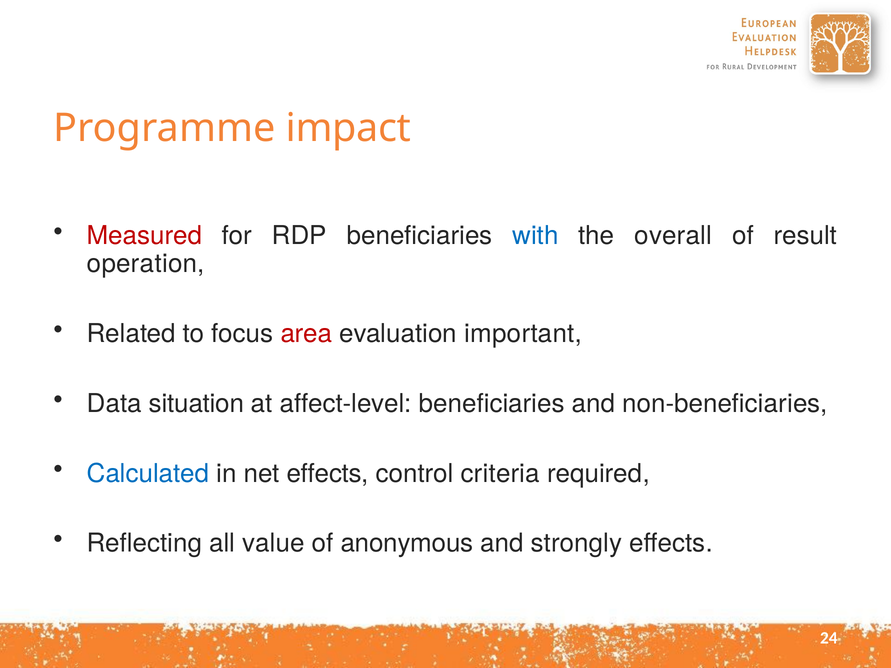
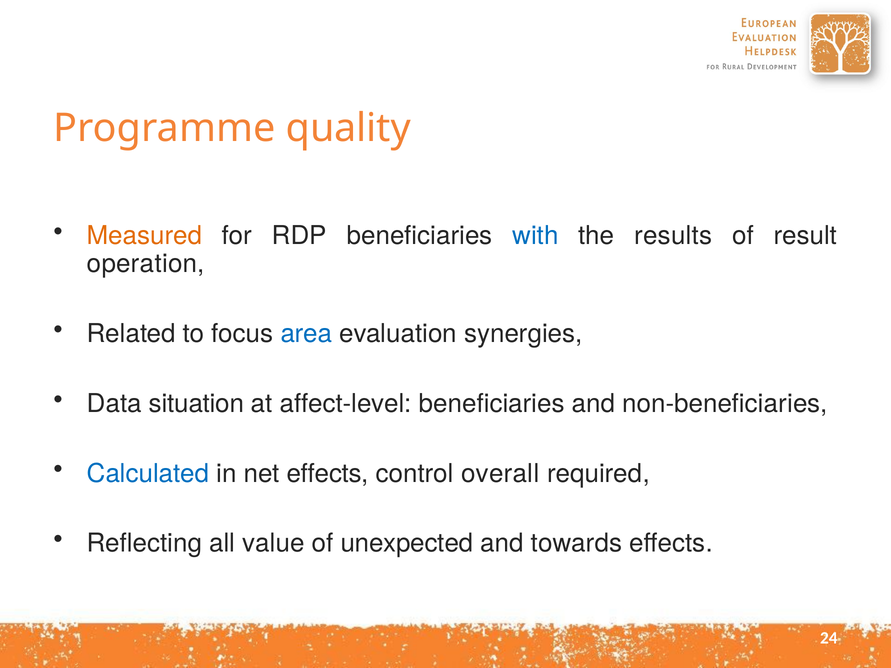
impact: impact -> quality
Measured colour: red -> orange
overall: overall -> results
area colour: red -> blue
important: important -> synergies
criteria: criteria -> overall
anonymous: anonymous -> unexpected
strongly: strongly -> towards
